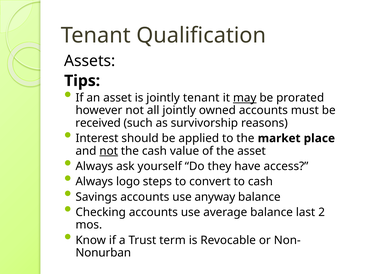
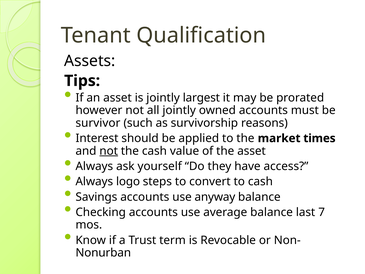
jointly tenant: tenant -> largest
may underline: present -> none
received: received -> survivor
place: place -> times
2: 2 -> 7
